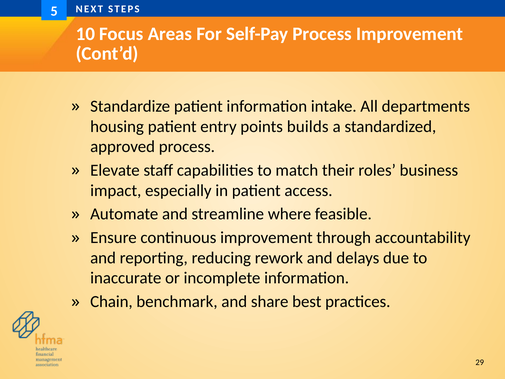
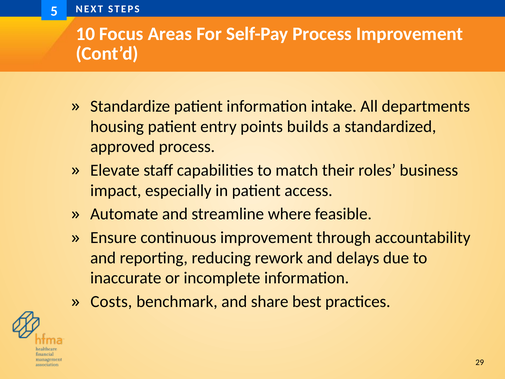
Chain: Chain -> Costs
